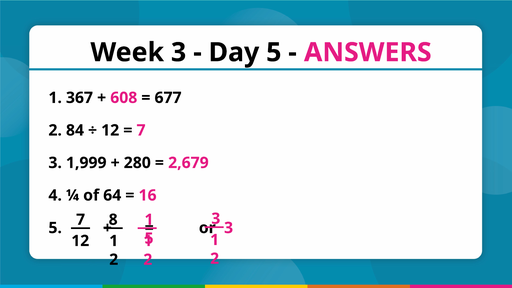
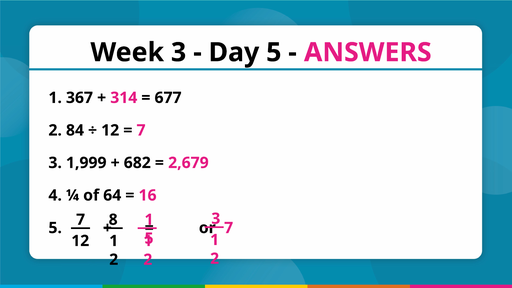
608: 608 -> 314
280: 280 -> 682
3 at (229, 228): 3 -> 7
